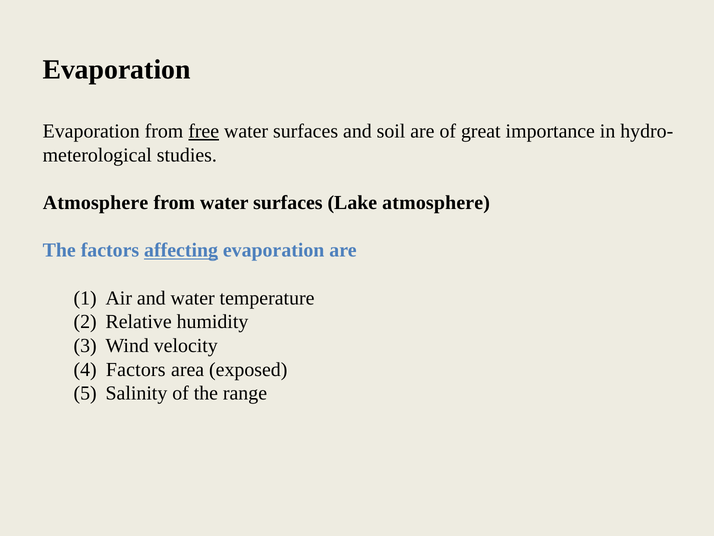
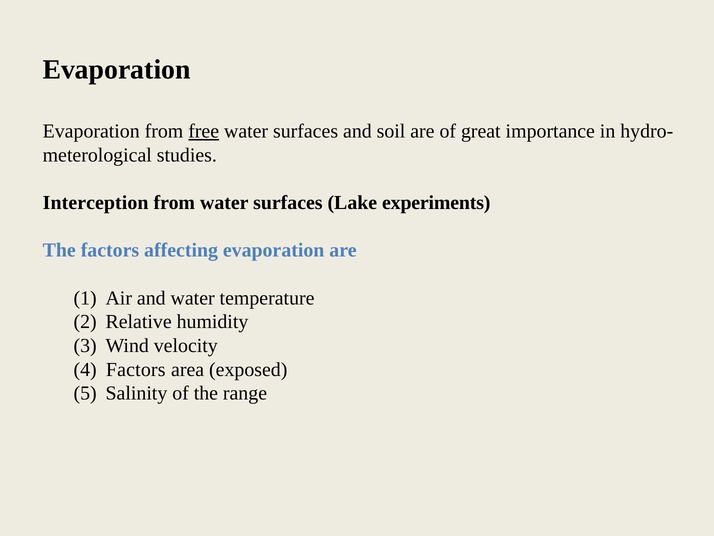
Atmosphere at (96, 202): Atmosphere -> Interception
Lake atmosphere: atmosphere -> experiments
affecting underline: present -> none
